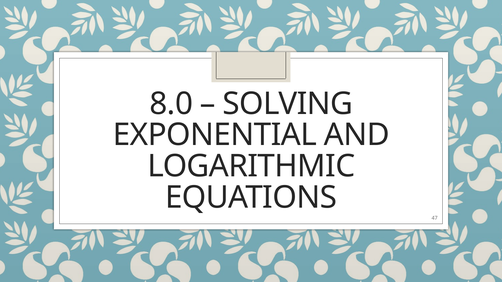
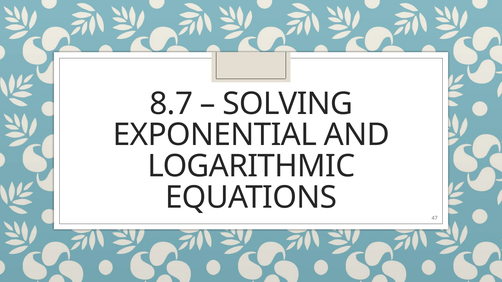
8.0: 8.0 -> 8.7
